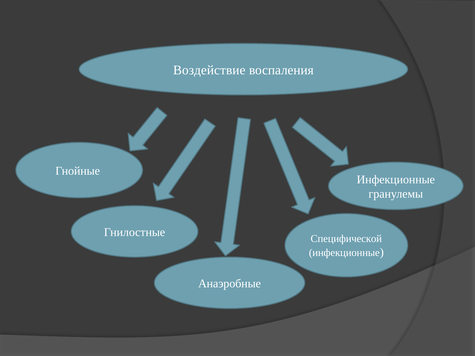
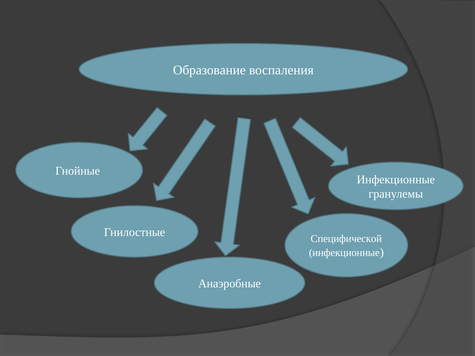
Воздействие: Воздействие -> Образование
